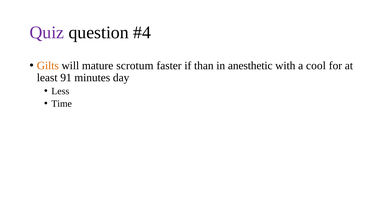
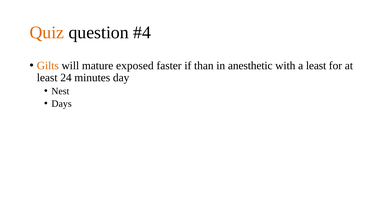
Quiz colour: purple -> orange
scrotum: scrotum -> exposed
a cool: cool -> least
91: 91 -> 24
Less: Less -> Nest
Time: Time -> Days
